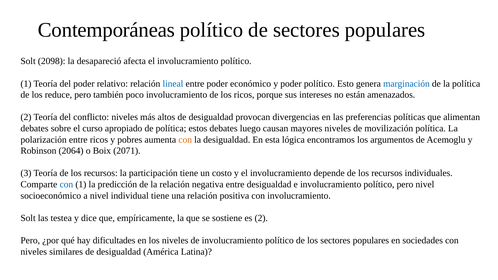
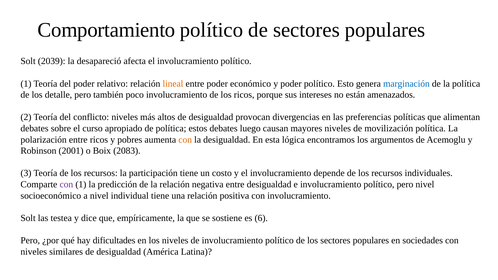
Contemporáneas: Contemporáneas -> Comportamiento
2098: 2098 -> 2039
lineal colour: blue -> orange
reduce: reduce -> detalle
2064: 2064 -> 2001
2071: 2071 -> 2083
con at (66, 185) colour: blue -> purple
es 2: 2 -> 6
